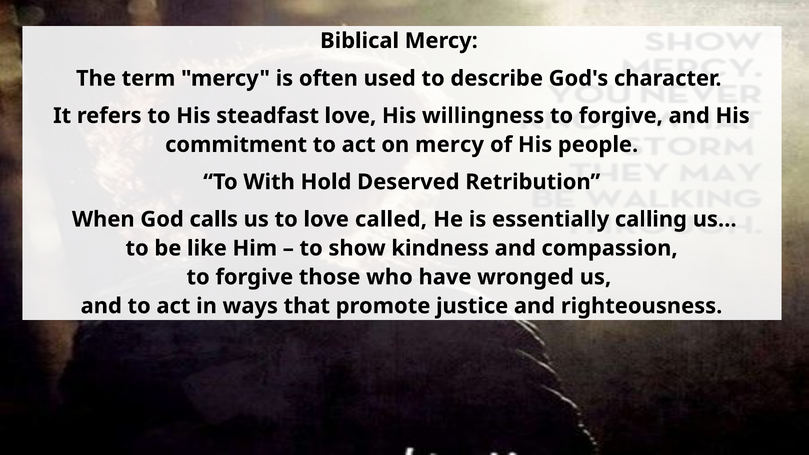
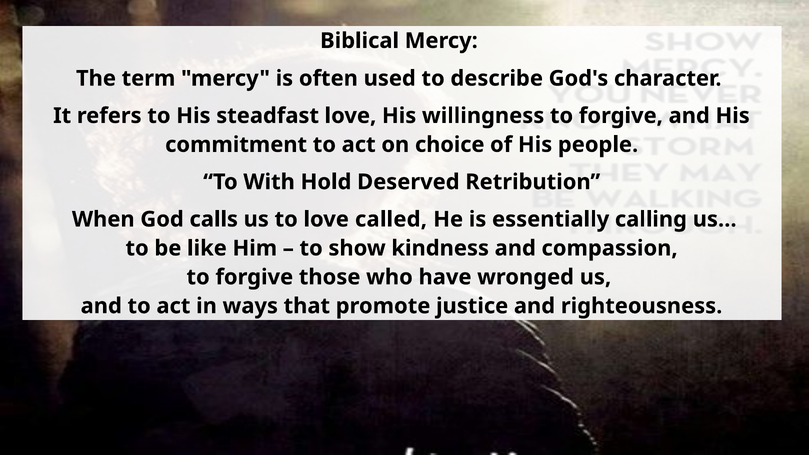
on mercy: mercy -> choice
